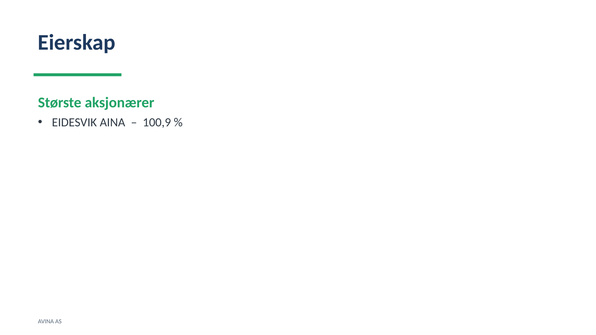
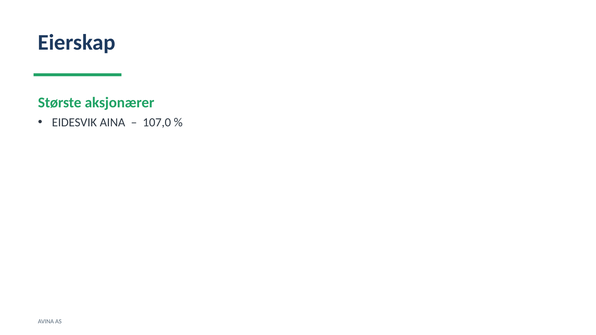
100,9: 100,9 -> 107,0
